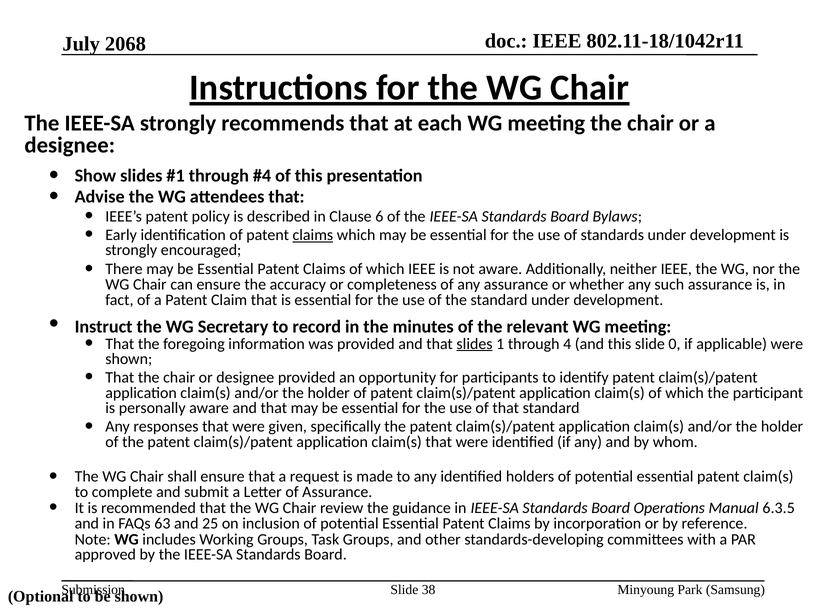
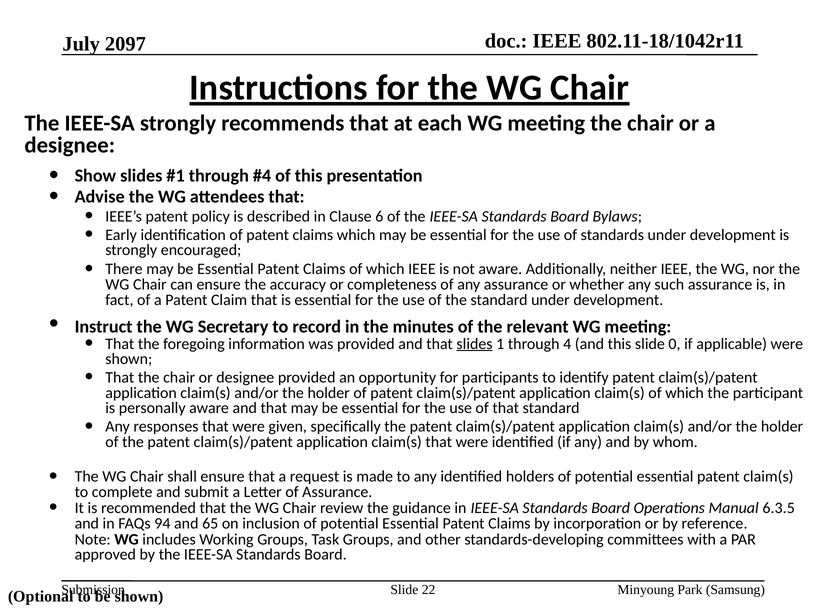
2068: 2068 -> 2097
claims at (313, 235) underline: present -> none
63: 63 -> 94
25: 25 -> 65
38: 38 -> 22
